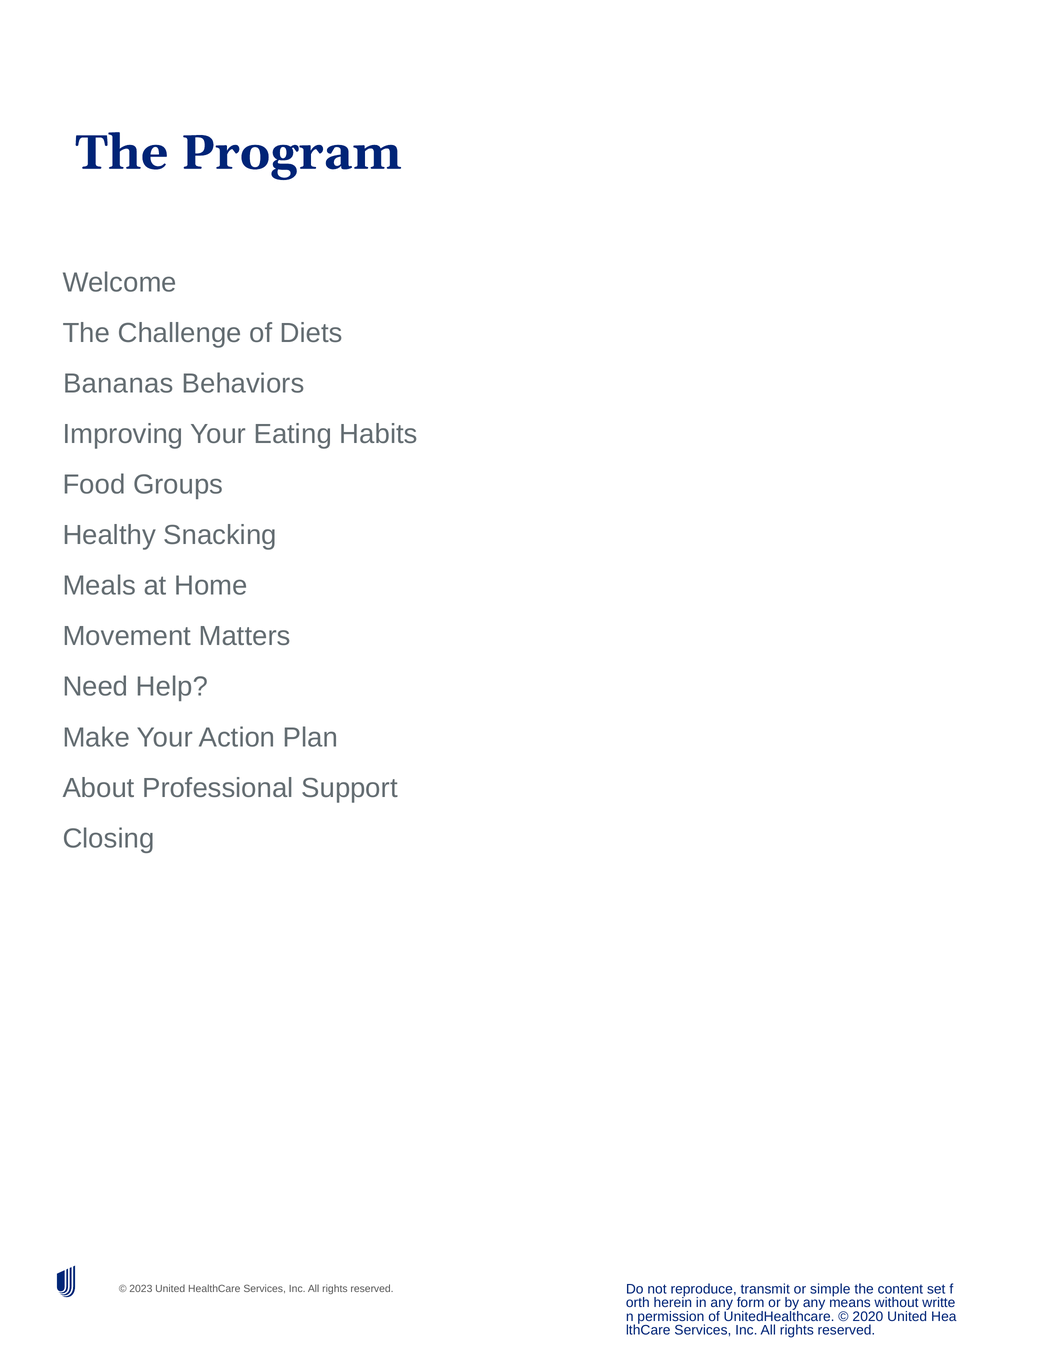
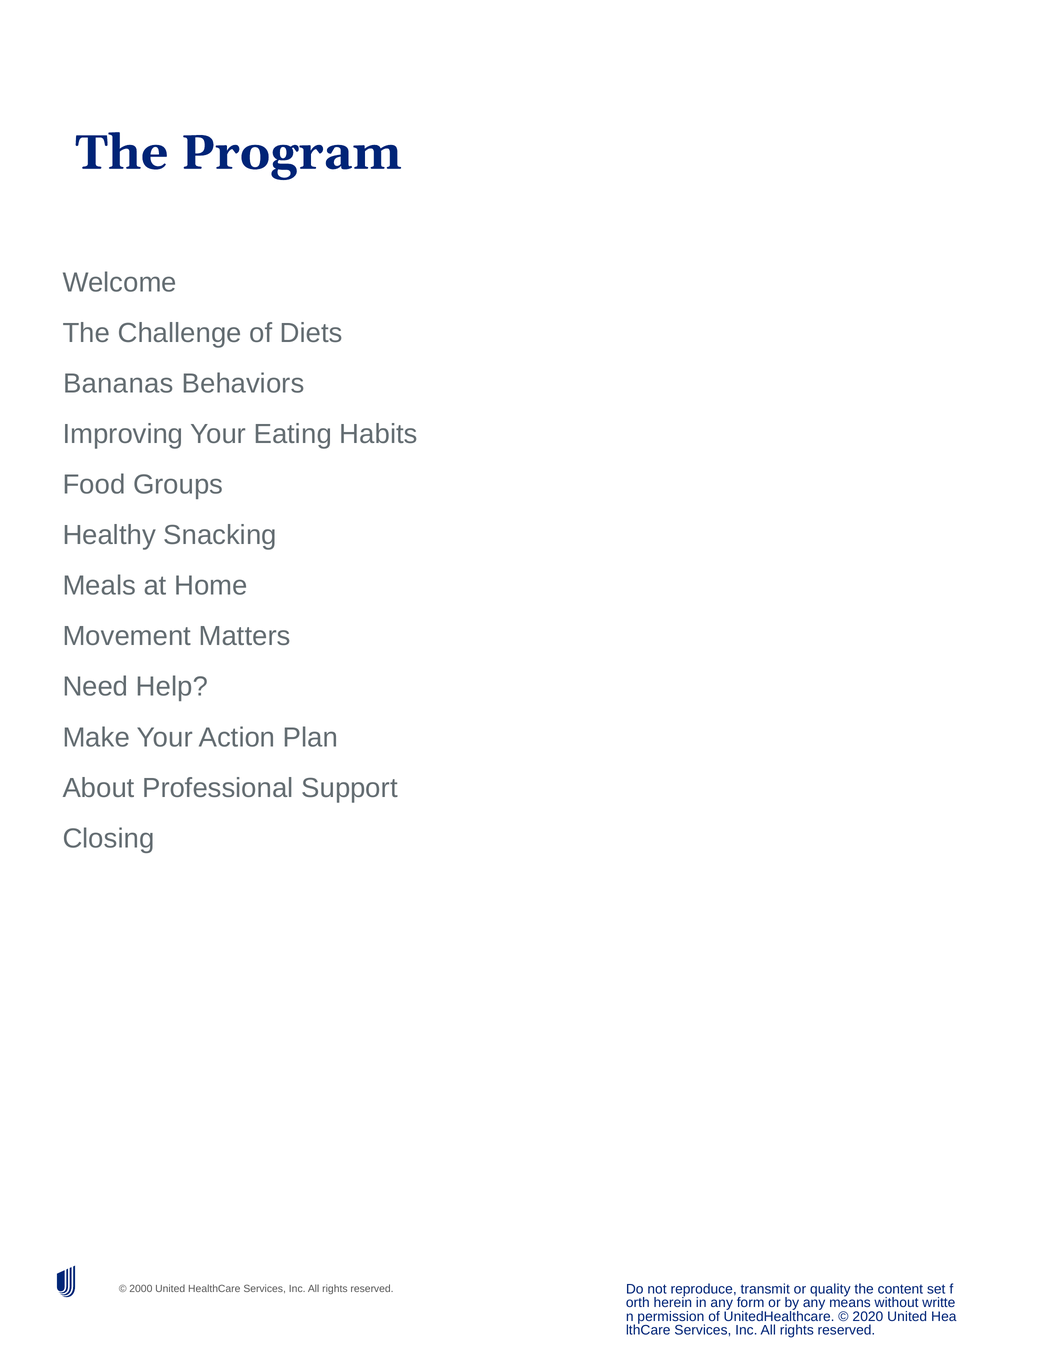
2023: 2023 -> 2000
simple: simple -> quality
